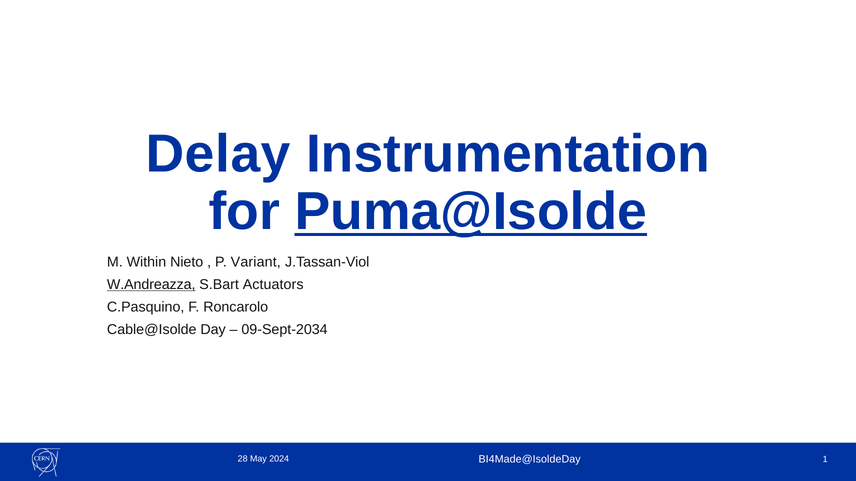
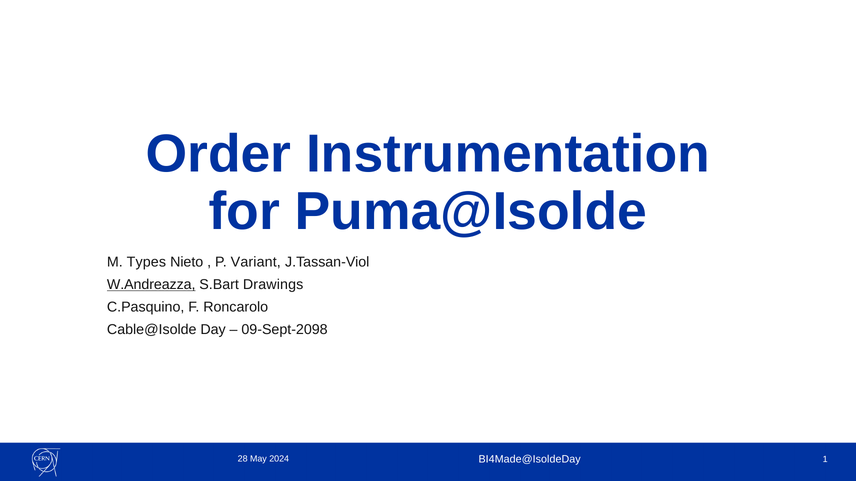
Delay: Delay -> Order
Puma@Isolde underline: present -> none
Within: Within -> Types
Actuators: Actuators -> Drawings
09-Sept-2034: 09-Sept-2034 -> 09-Sept-2098
